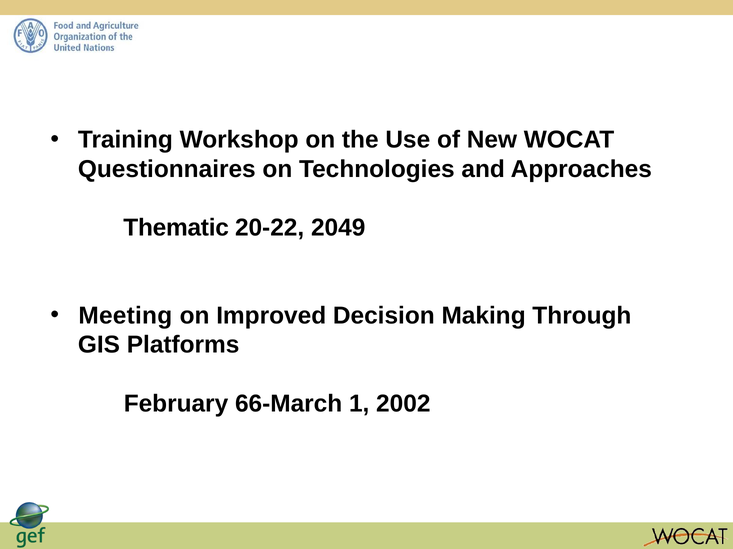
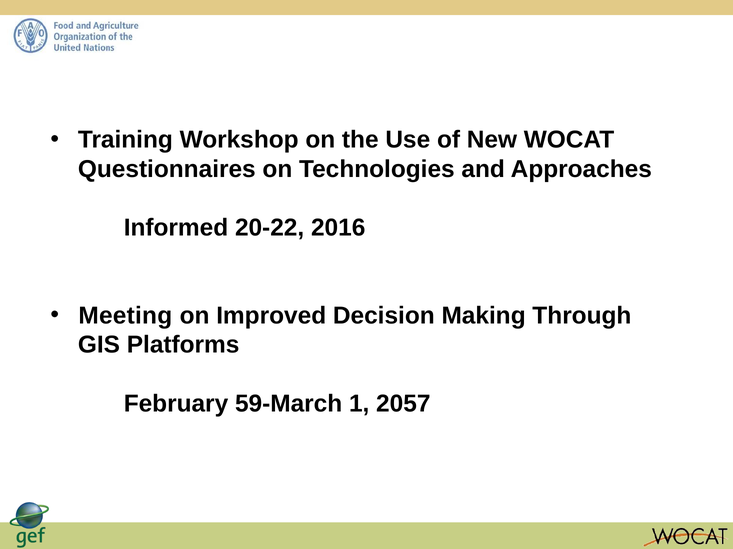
Thematic: Thematic -> Informed
2049: 2049 -> 2016
66-March: 66-March -> 59-March
2002: 2002 -> 2057
